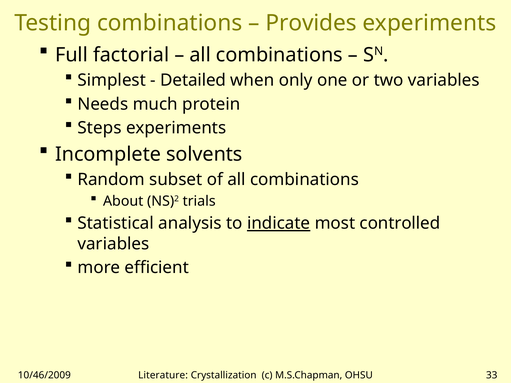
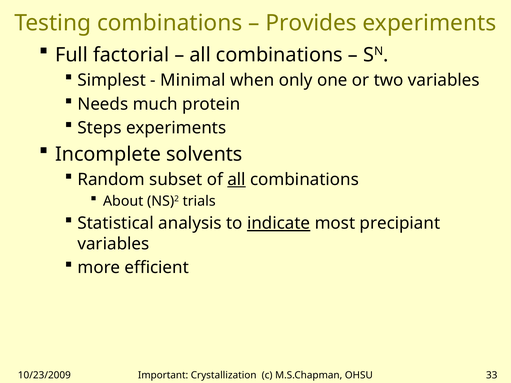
Detailed: Detailed -> Minimal
all at (237, 180) underline: none -> present
controlled: controlled -> precipiant
10/46/2009: 10/46/2009 -> 10/23/2009
Literature: Literature -> Important
